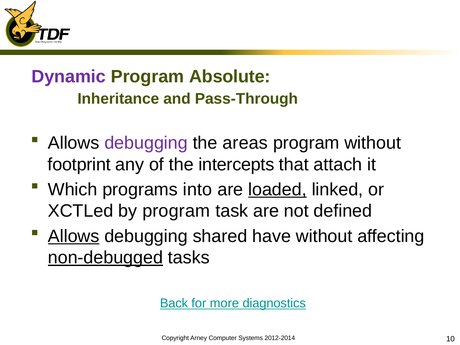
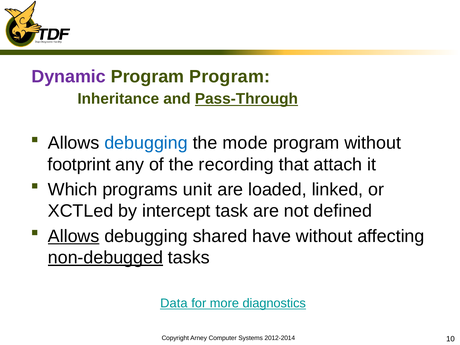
Program Absolute: Absolute -> Program
Pass-Through underline: none -> present
debugging at (146, 143) colour: purple -> blue
areas: areas -> mode
intercepts: intercepts -> recording
into: into -> unit
loaded underline: present -> none
by program: program -> intercept
Back: Back -> Data
